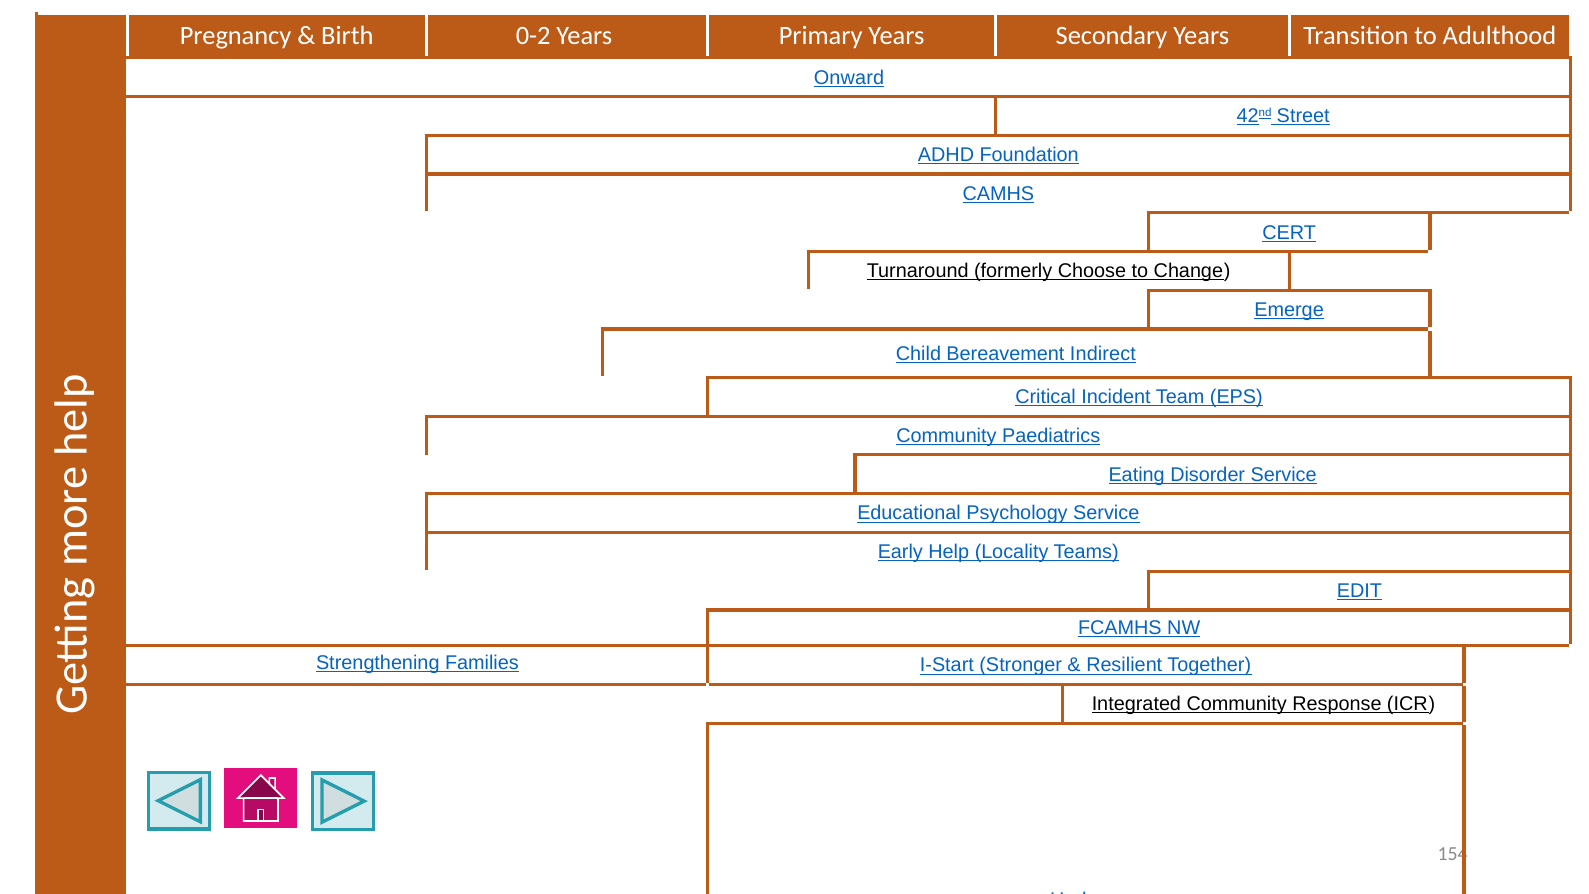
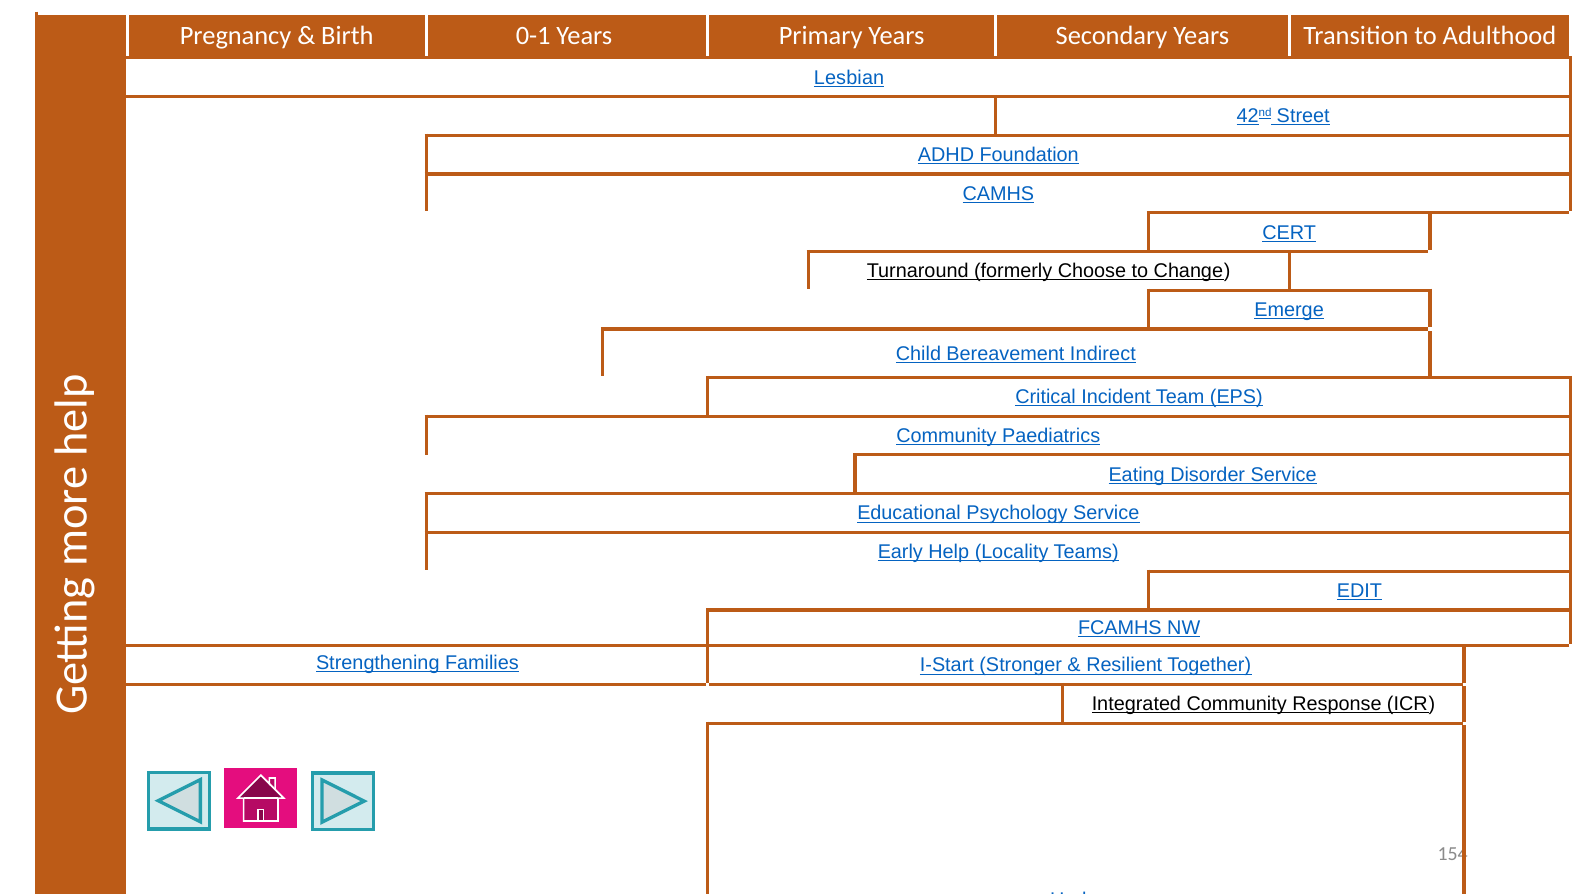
0-2: 0-2 -> 0-1
Onward: Onward -> Lesbian
